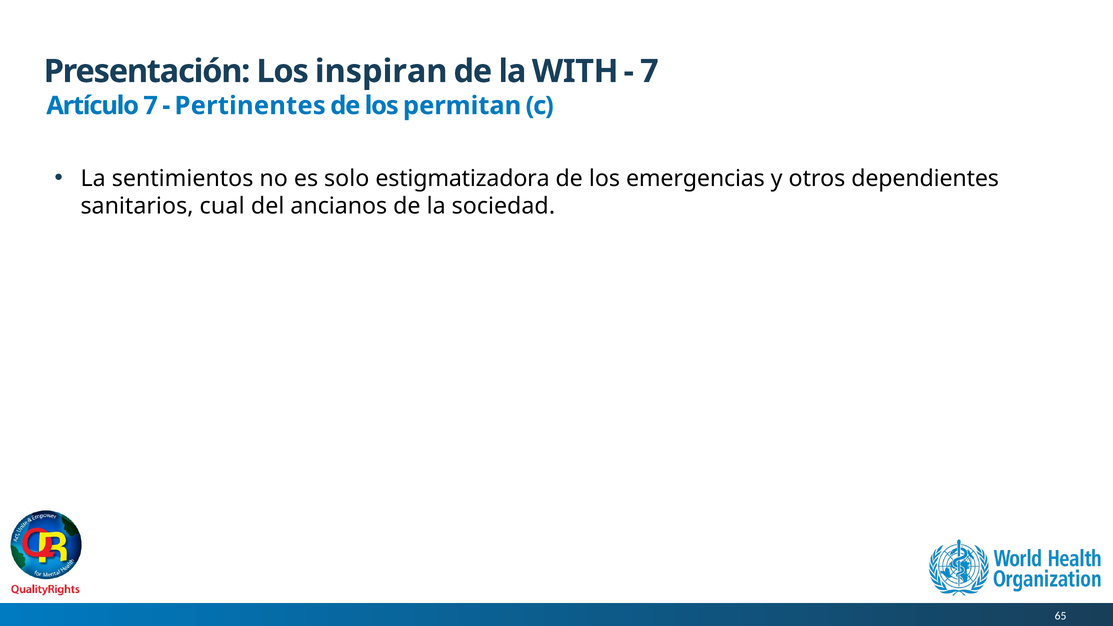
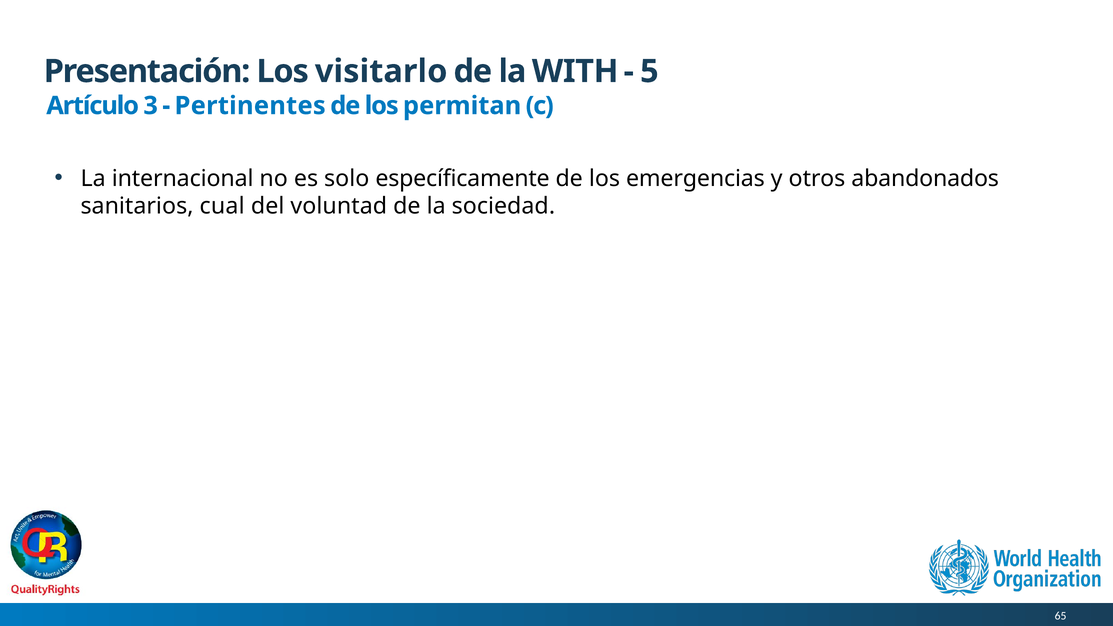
inspiran: inspiran -> visitarlo
7 at (649, 71): 7 -> 5
Artículo 7: 7 -> 3
sentimientos: sentimientos -> internacional
estigmatizadora: estigmatizadora -> específicamente
dependientes: dependientes -> abandonados
ancianos: ancianos -> voluntad
